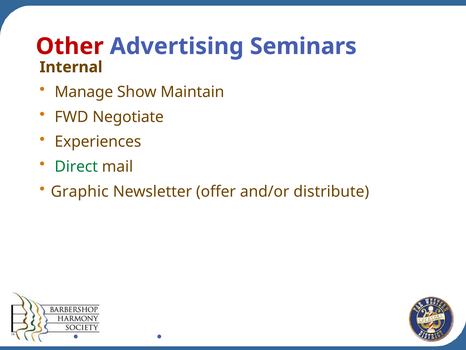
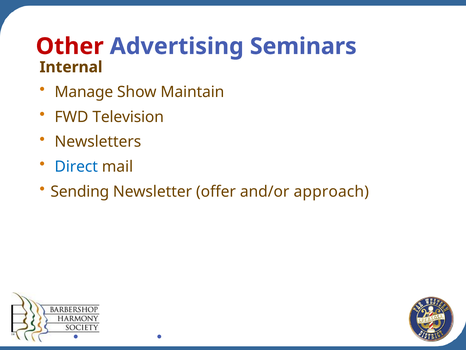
Negotiate: Negotiate -> Television
Experiences: Experiences -> Newsletters
Direct colour: green -> blue
Graphic: Graphic -> Sending
distribute: distribute -> approach
